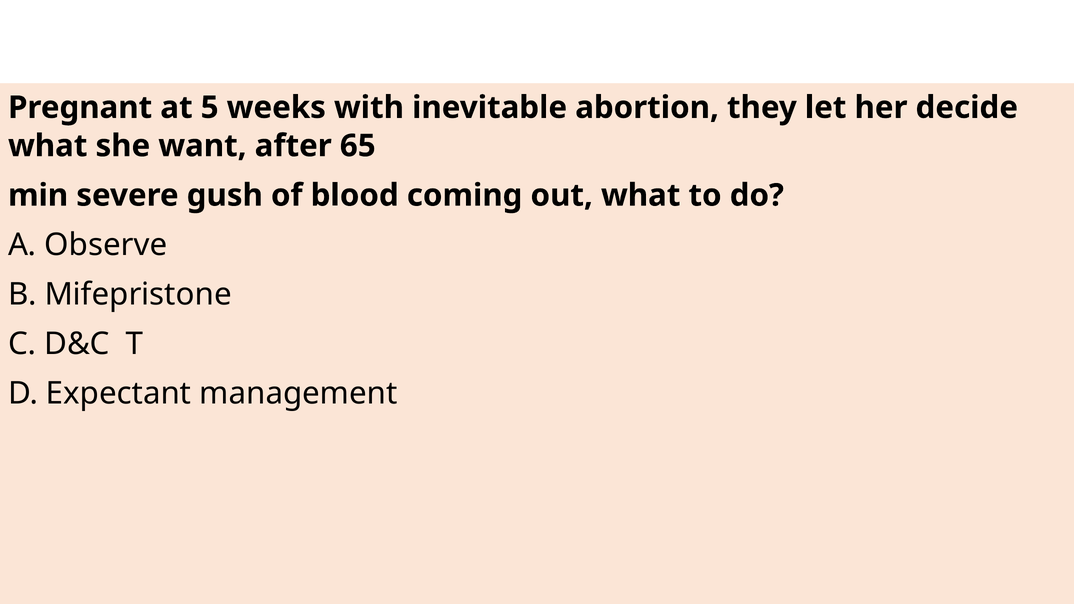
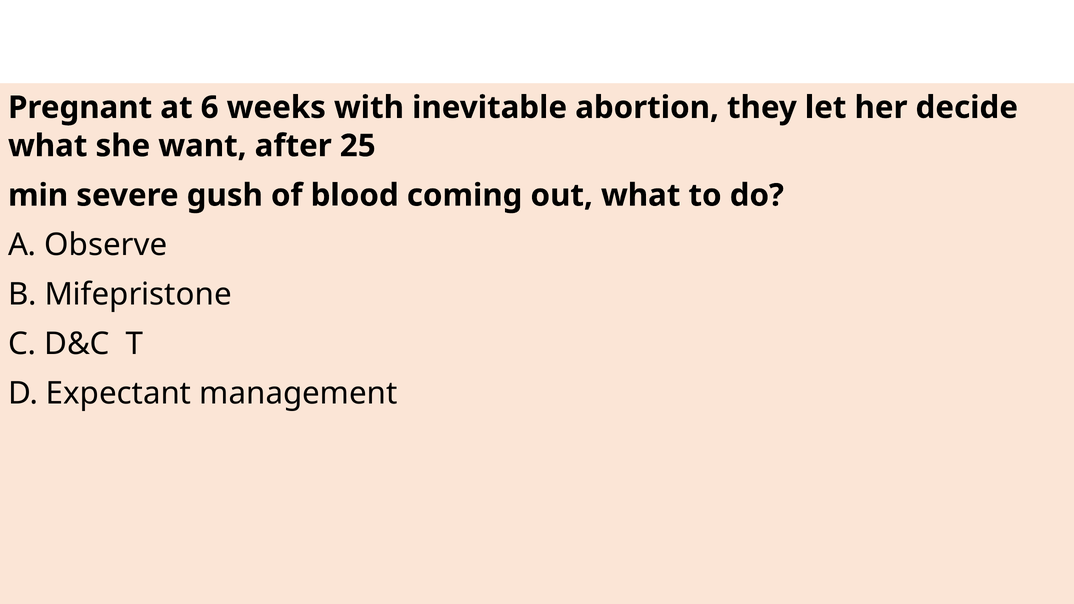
5: 5 -> 6
65: 65 -> 25
